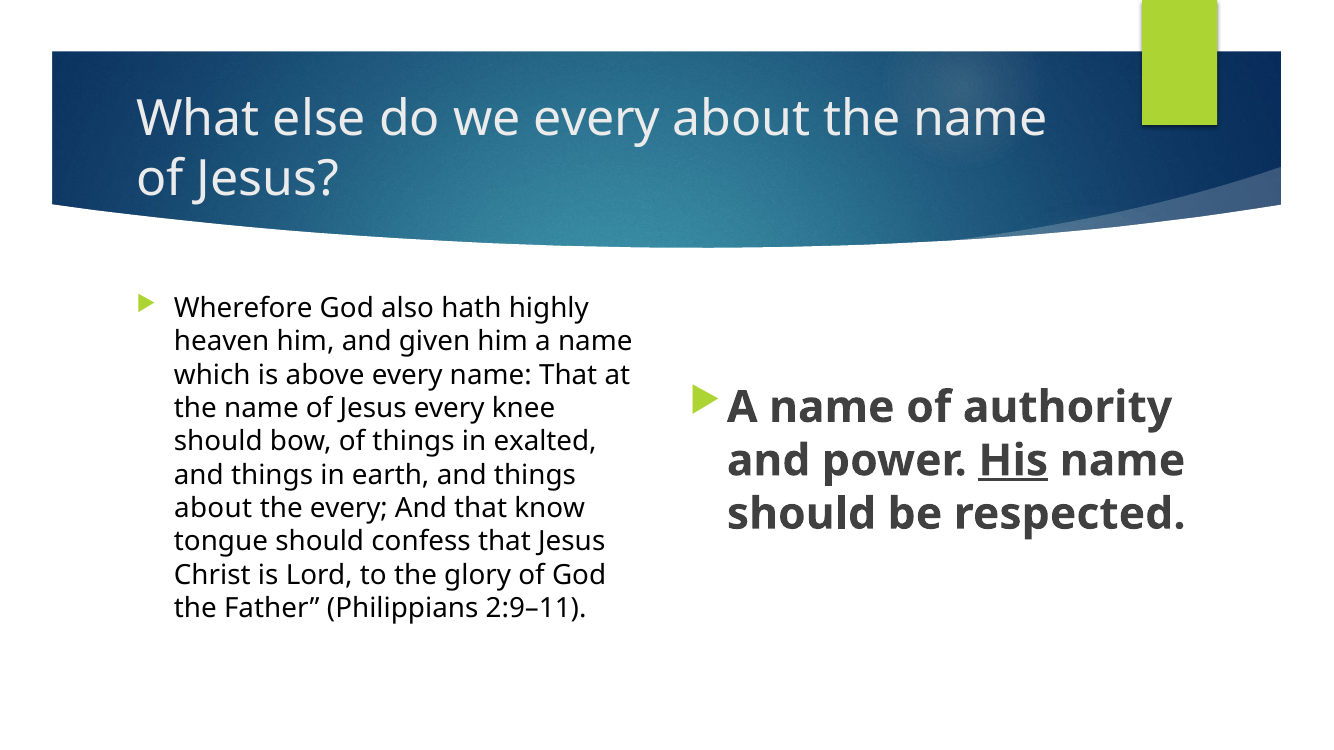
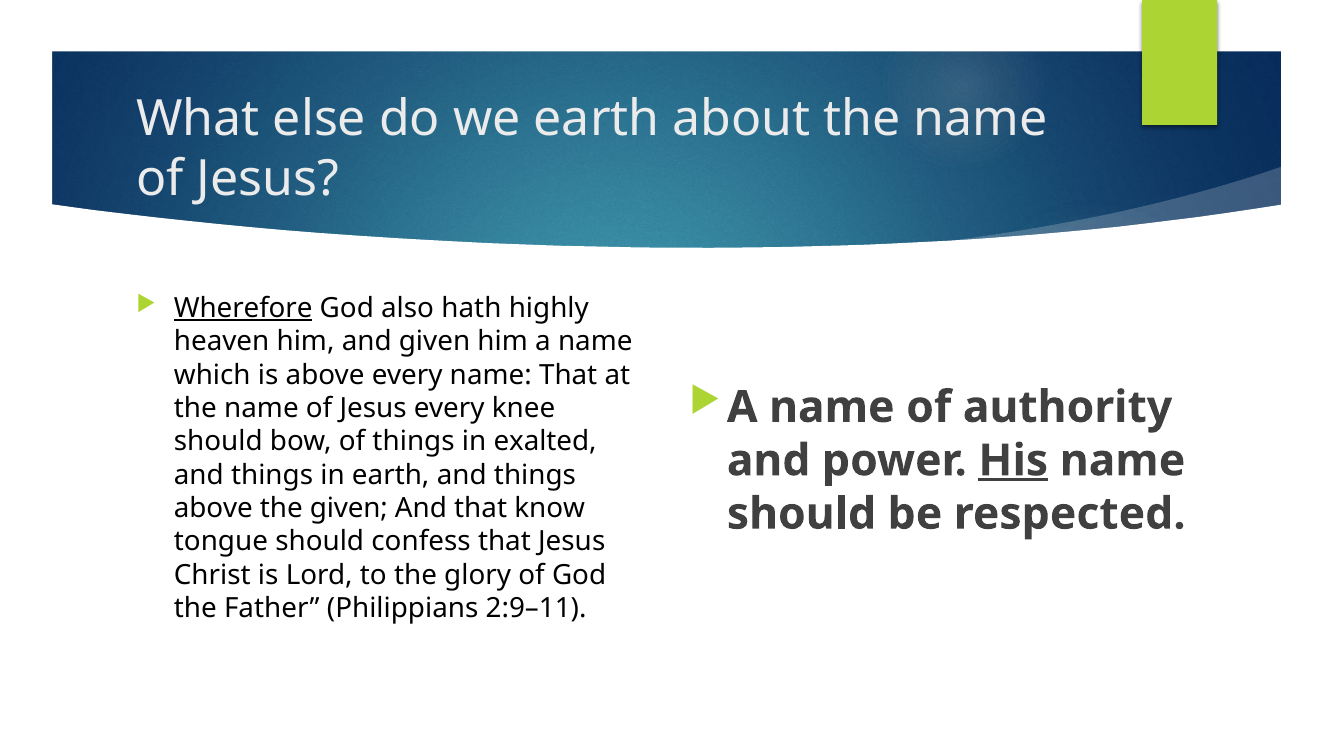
we every: every -> earth
Wherefore underline: none -> present
about at (213, 509): about -> above
the every: every -> given
